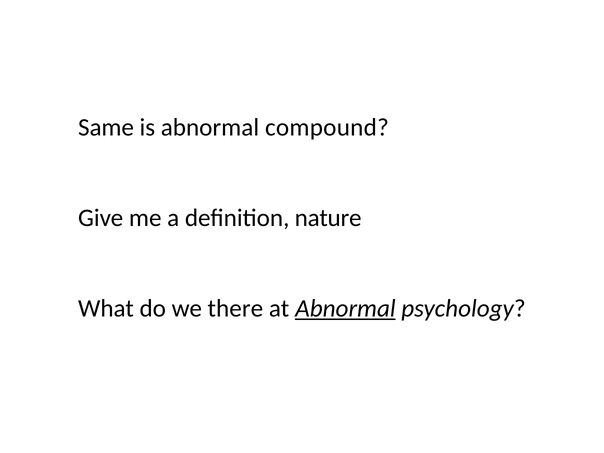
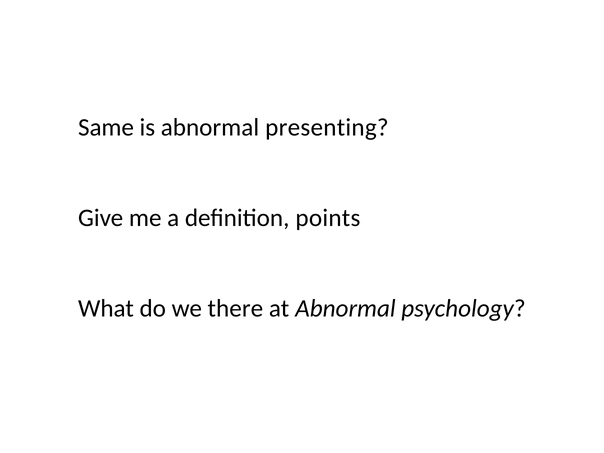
compound: compound -> presenting
nature: nature -> points
Abnormal at (345, 309) underline: present -> none
